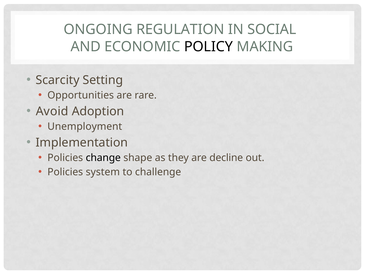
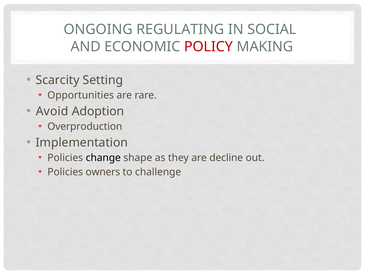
REGULATION: REGULATION -> REGULATING
POLICY colour: black -> red
Unemployment: Unemployment -> Overproduction
system: system -> owners
